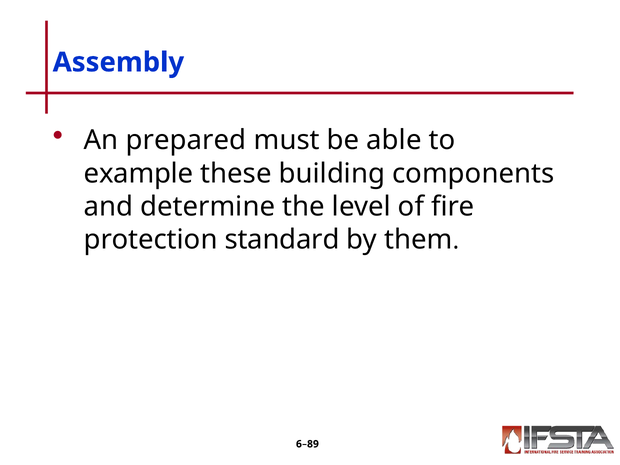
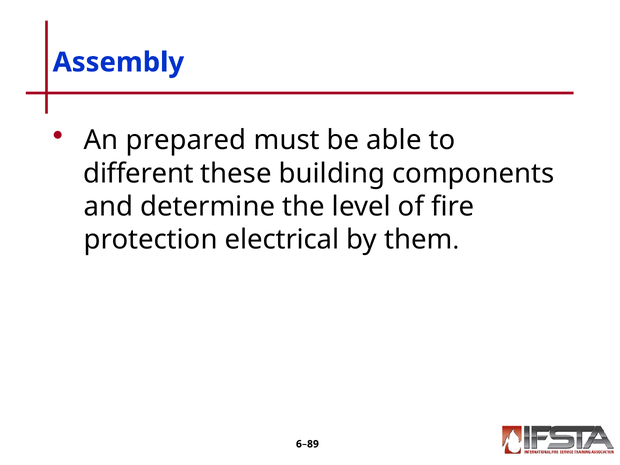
example: example -> different
standard: standard -> electrical
